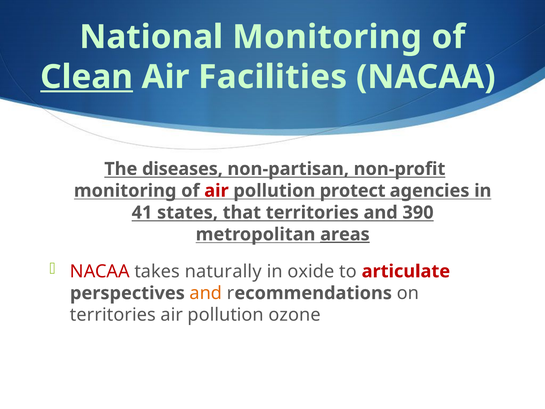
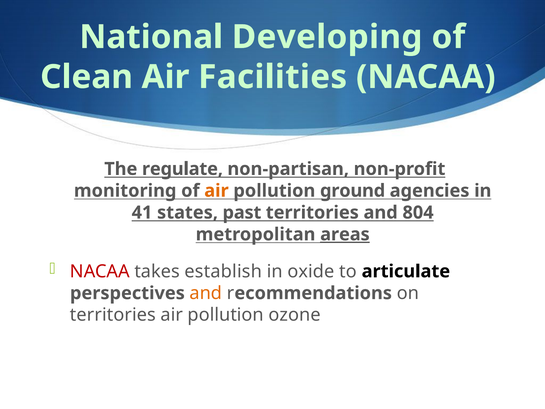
National Monitoring: Monitoring -> Developing
Clean underline: present -> none
diseases: diseases -> regulate
air at (216, 191) colour: red -> orange
protect: protect -> ground
that: that -> past
390: 390 -> 804
naturally: naturally -> establish
articulate colour: red -> black
